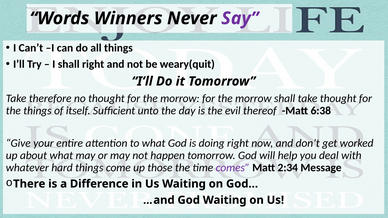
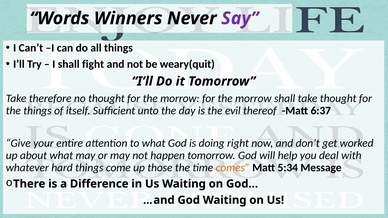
shall right: right -> fight
6:38: 6:38 -> 6:37
comes colour: purple -> orange
2:34: 2:34 -> 5:34
